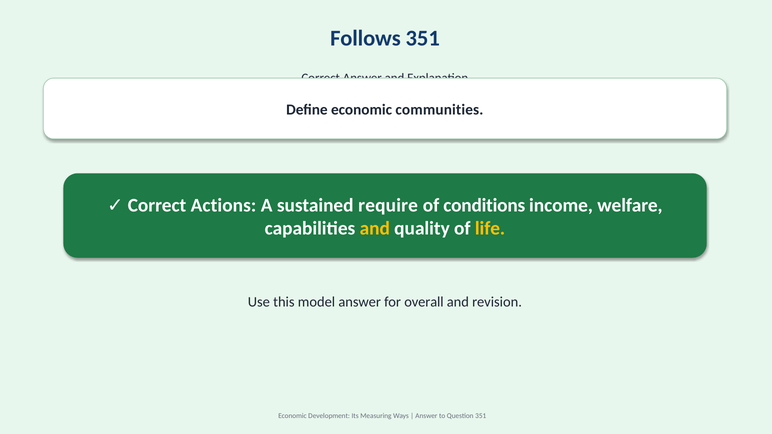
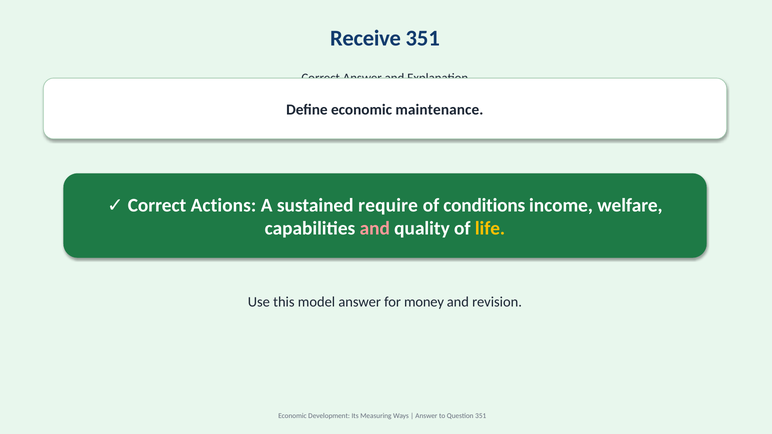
Follows: Follows -> Receive
communities: communities -> maintenance
and at (375, 229) colour: yellow -> pink
overall: overall -> money
